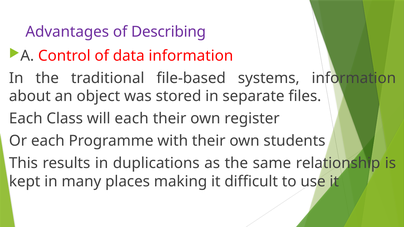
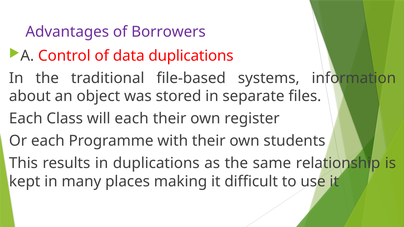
Describing: Describing -> Borrowers
data information: information -> duplications
